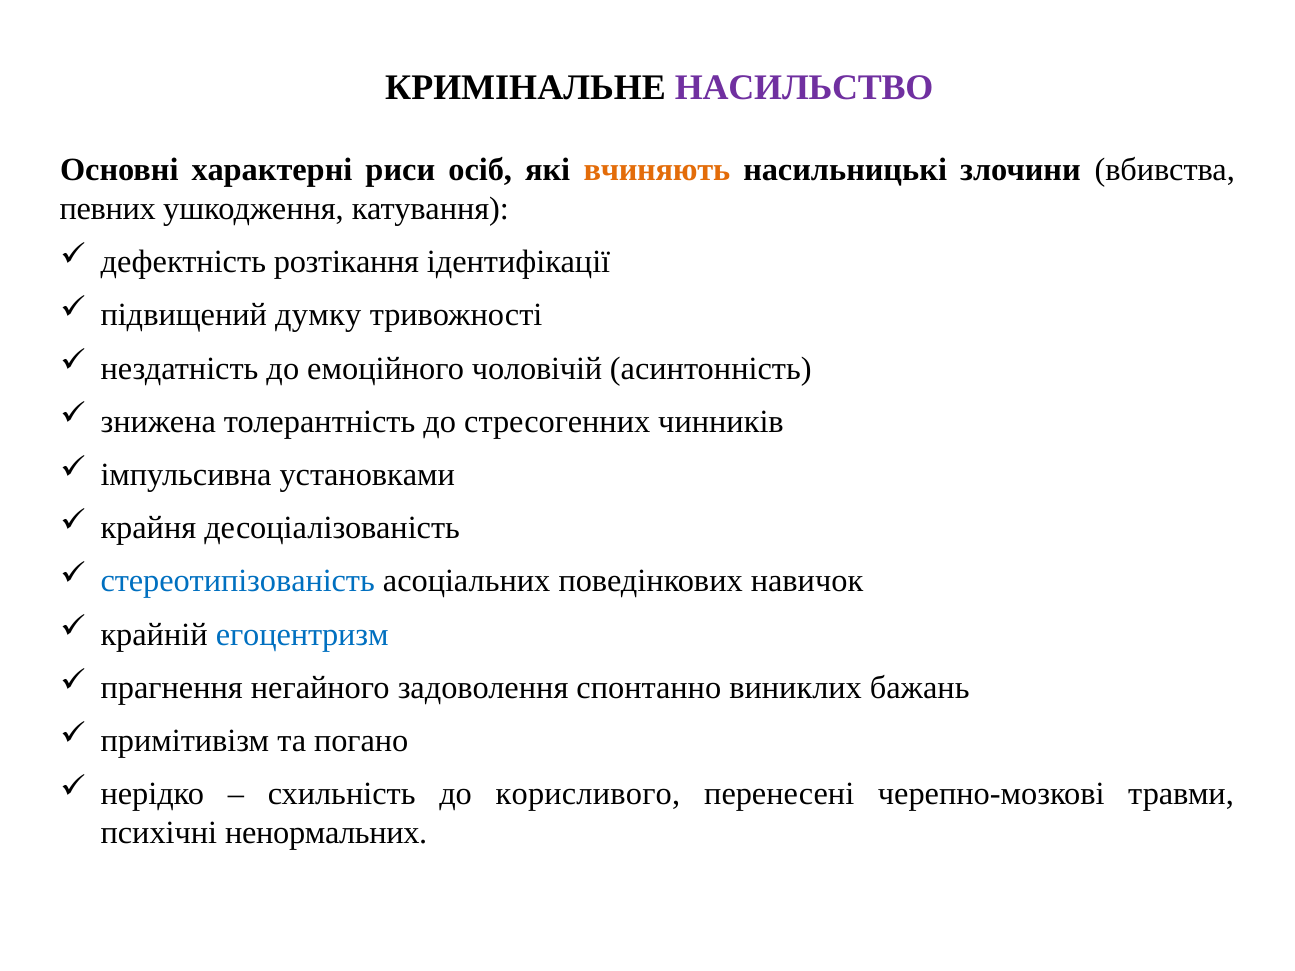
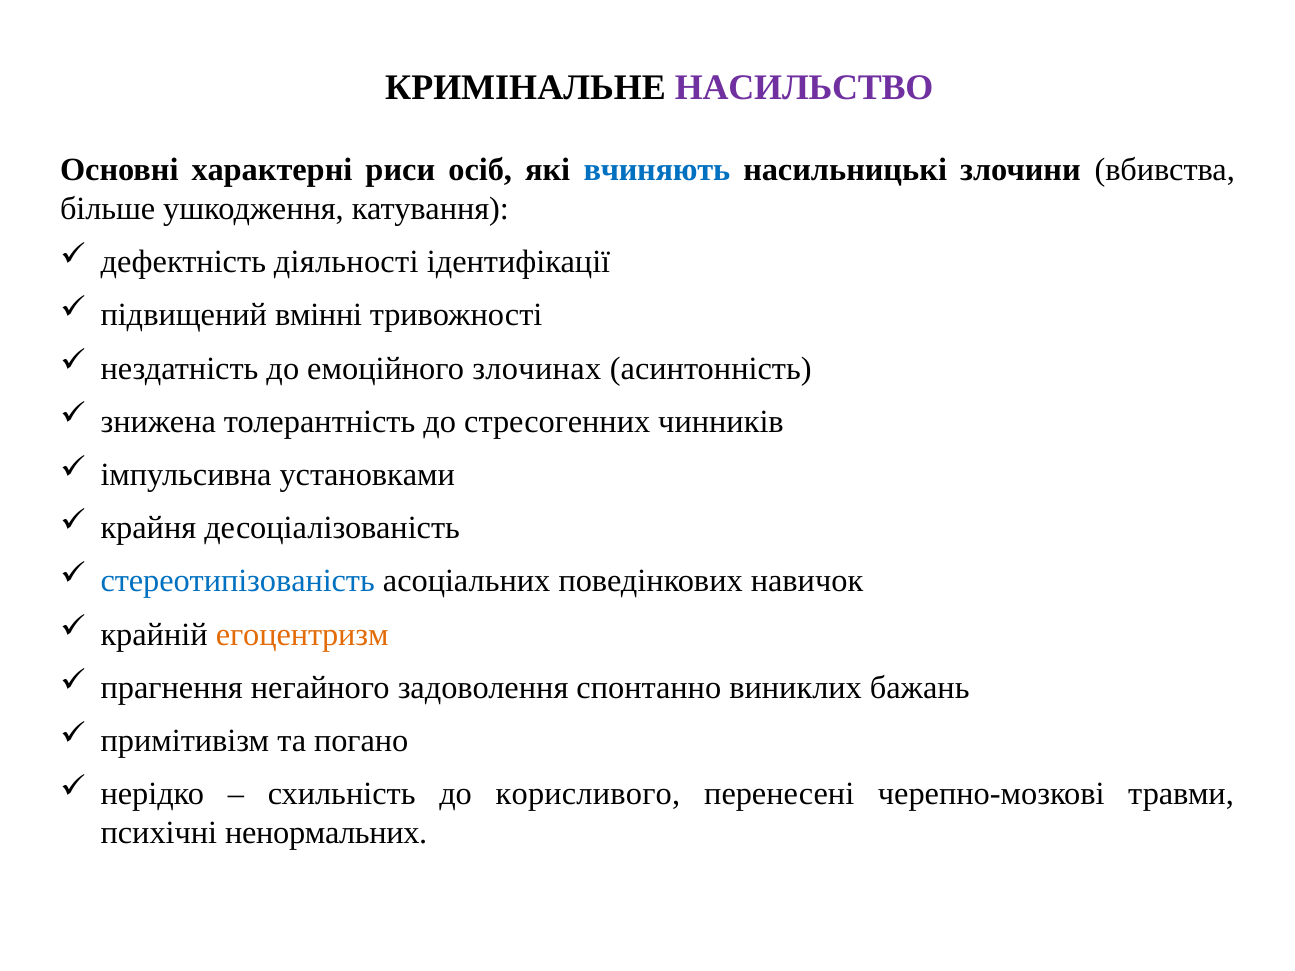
вчиняють colour: orange -> blue
певних: певних -> більше
розтікання: розтікання -> діяльності
думку: думку -> вмінні
чоловічій: чоловічій -> злочинах
егоцентризм colour: blue -> orange
